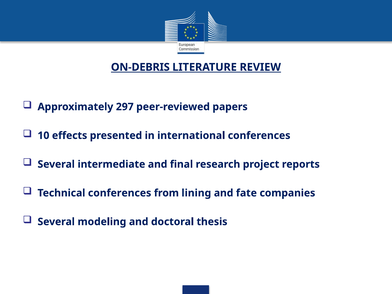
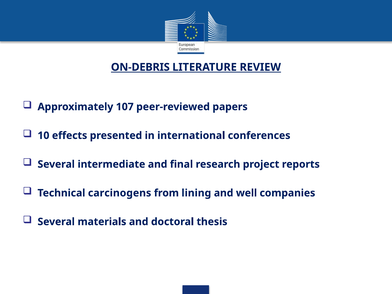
297: 297 -> 107
Technical conferences: conferences -> carcinogens
fate: fate -> well
modeling: modeling -> materials
